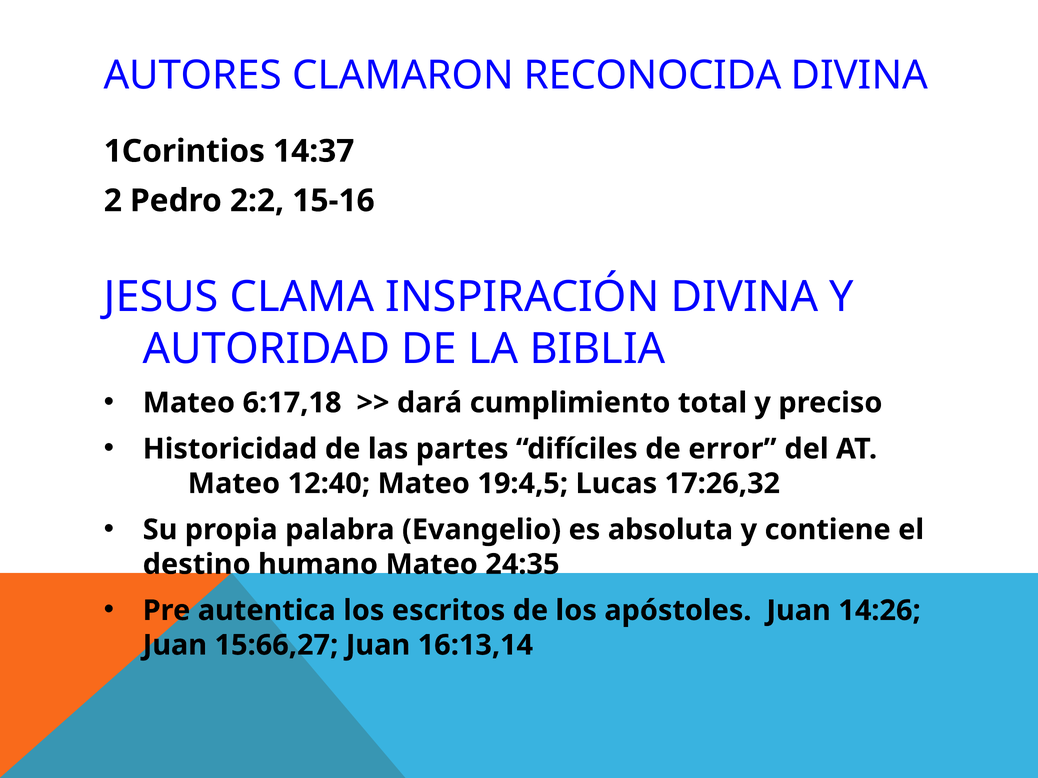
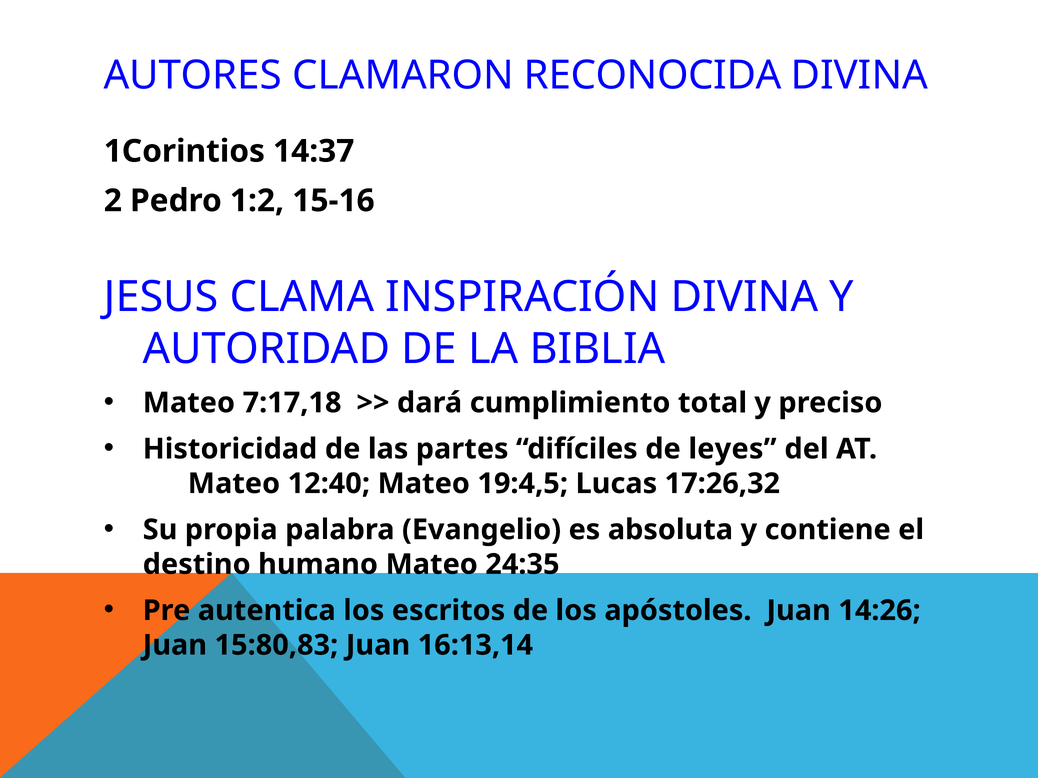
2:2: 2:2 -> 1:2
6:17,18: 6:17,18 -> 7:17,18
error: error -> leyes
15:66,27: 15:66,27 -> 15:80,83
